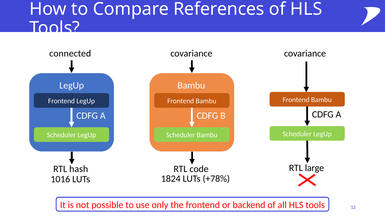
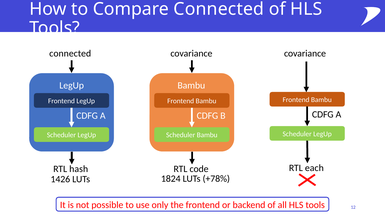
Compare References: References -> Connected
large: large -> each
1016: 1016 -> 1426
